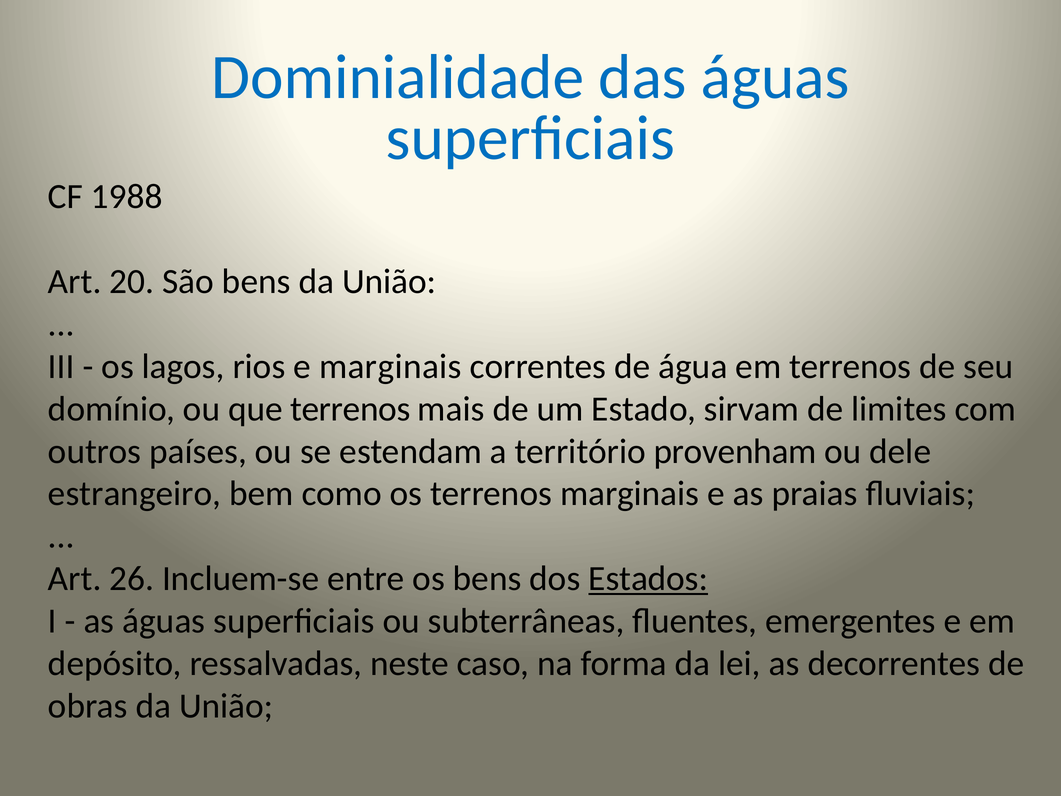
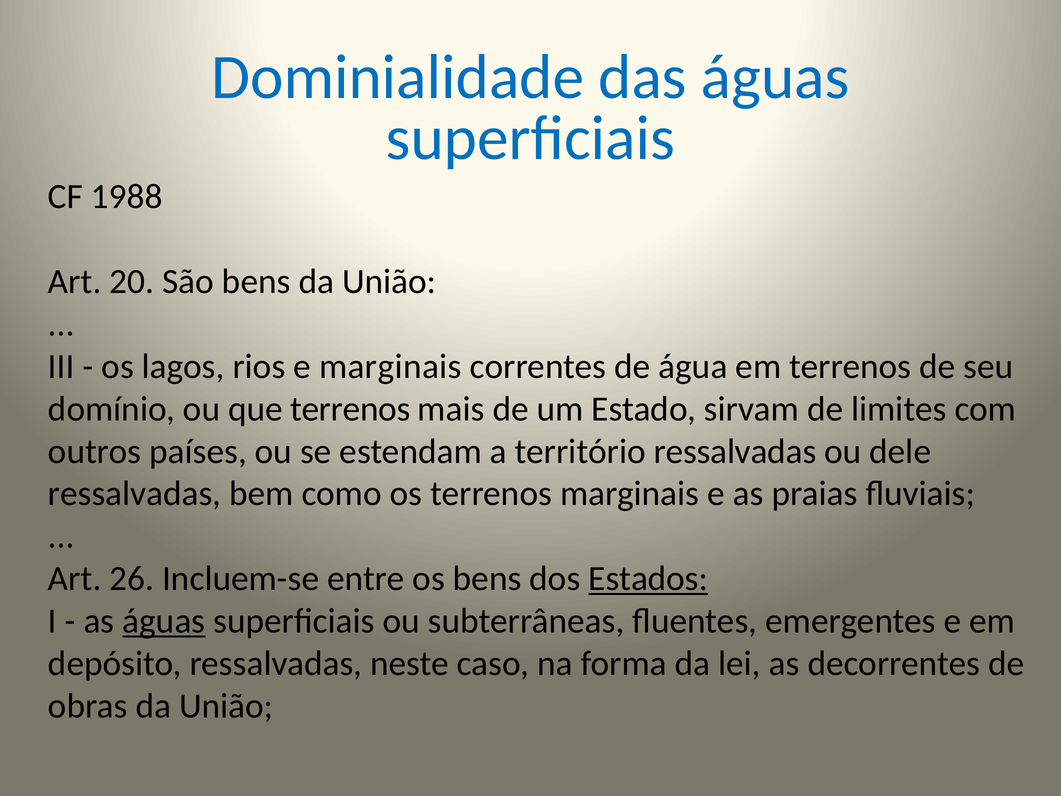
território provenham: provenham -> ressalvadas
estrangeiro at (135, 494): estrangeiro -> ressalvadas
águas at (164, 621) underline: none -> present
